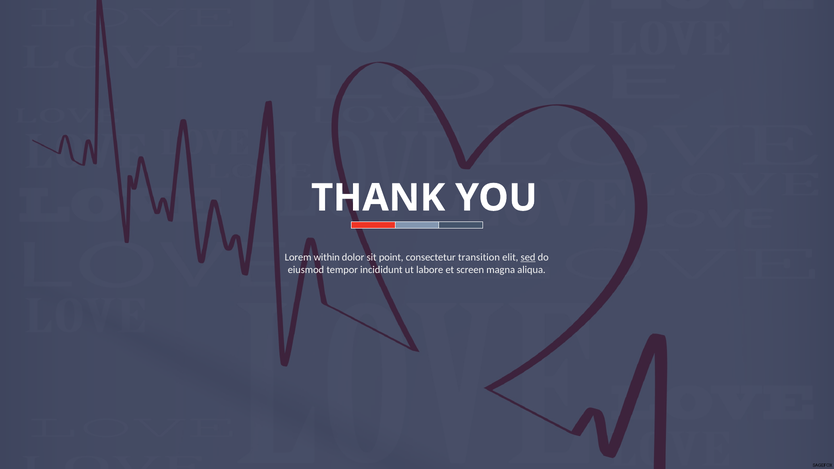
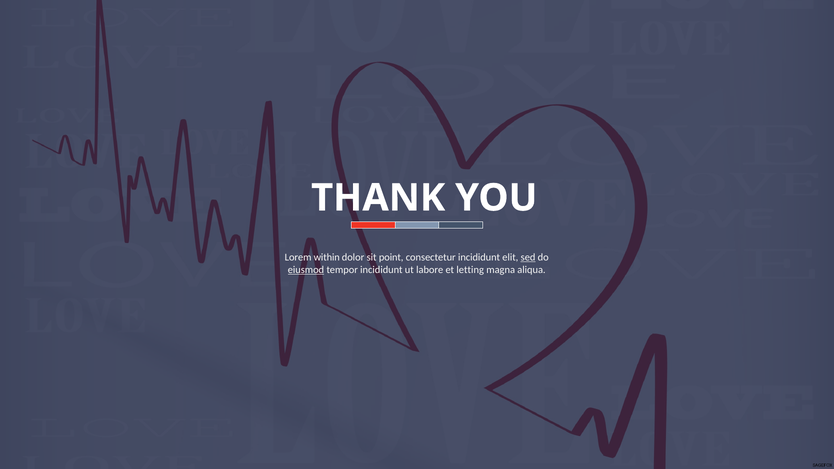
consectetur transition: transition -> incididunt
eiusmod underline: none -> present
screen: screen -> letting
